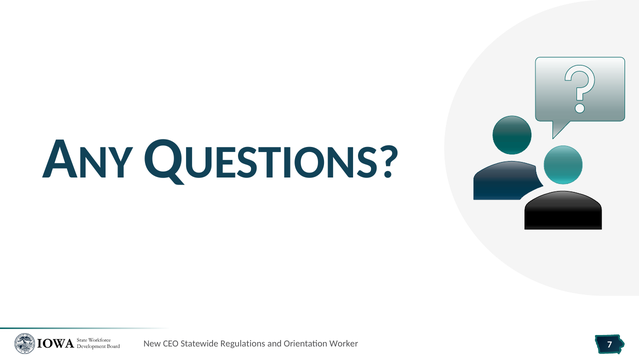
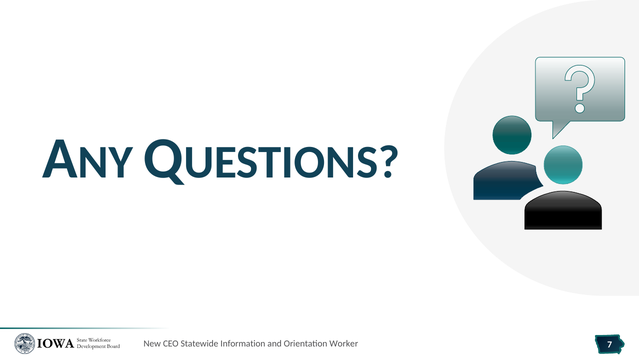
Regulations: Regulations -> Information
